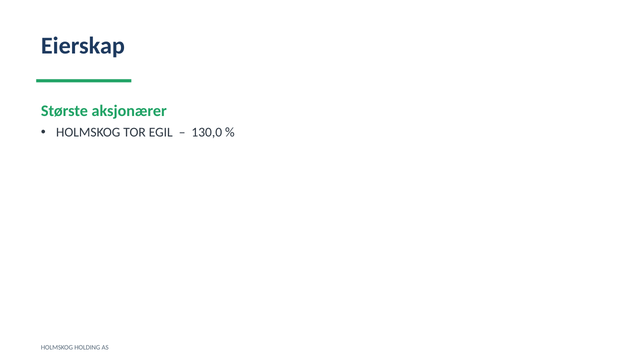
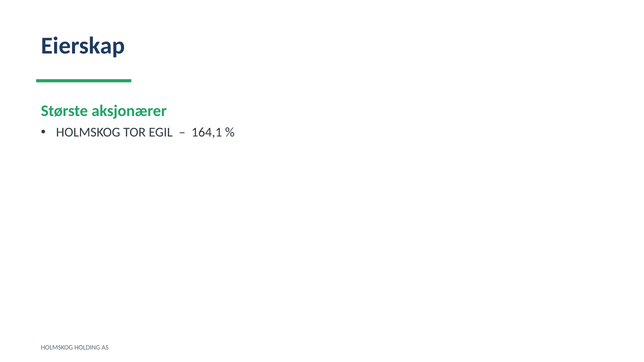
130,0: 130,0 -> 164,1
